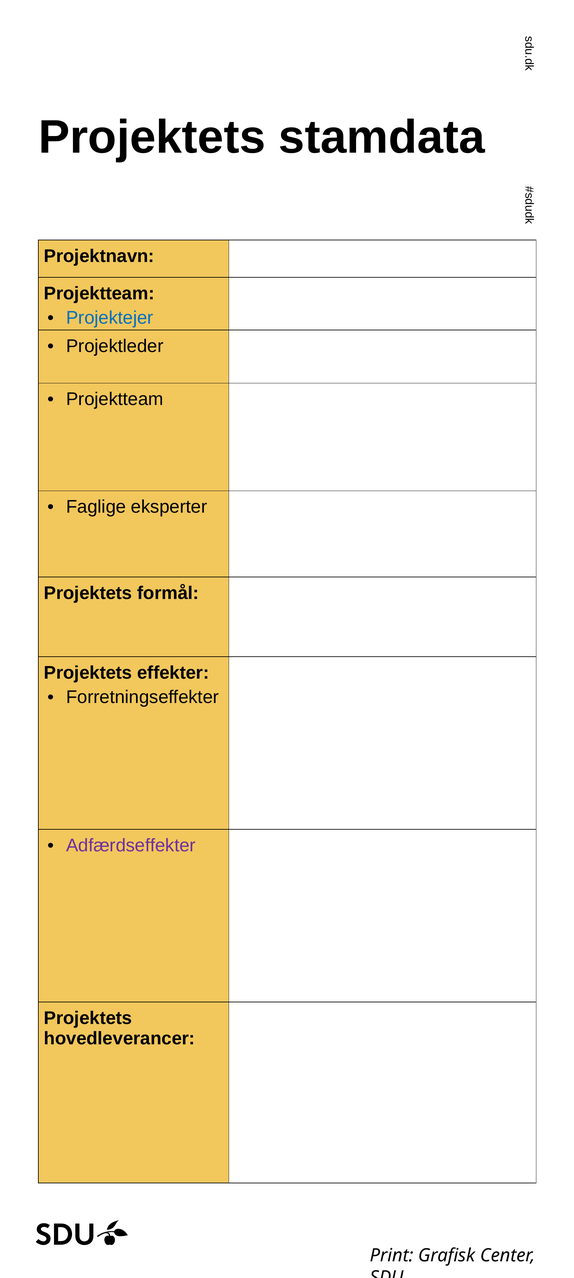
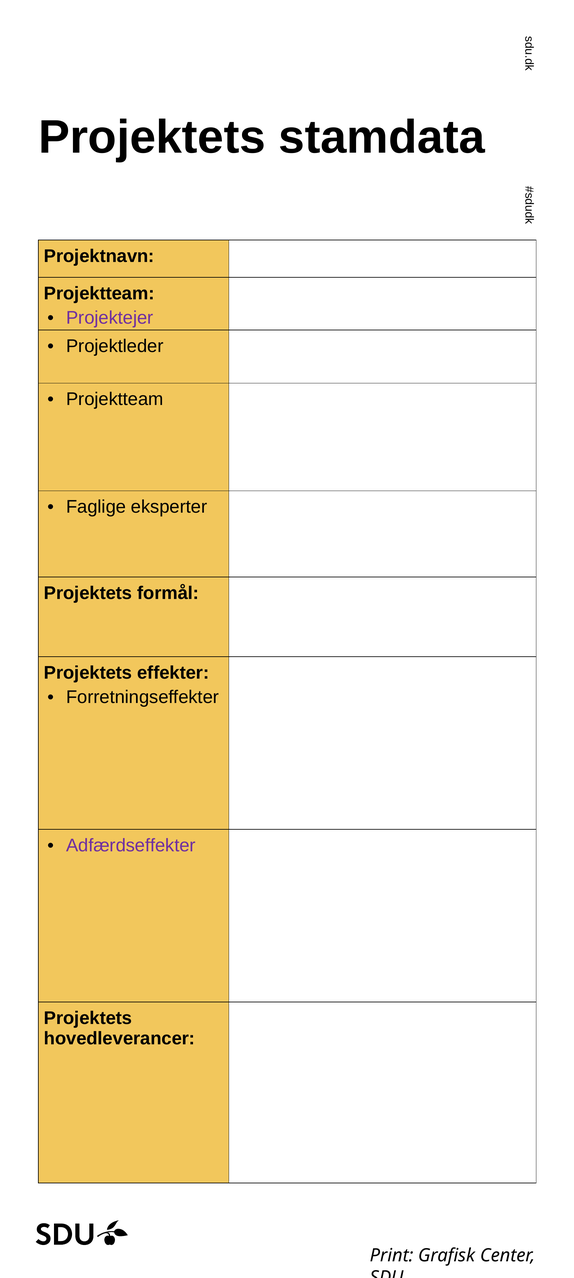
Projektejer colour: blue -> purple
